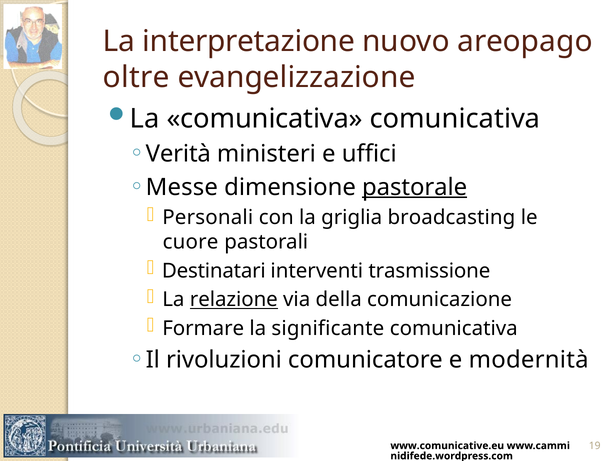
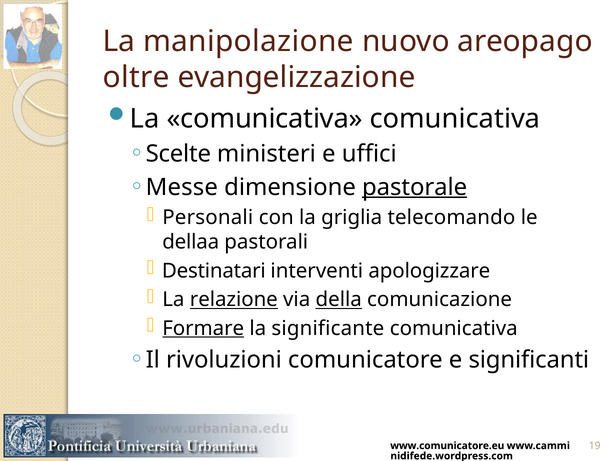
interpretazione: interpretazione -> manipolazione
Verità: Verità -> Scelte
broadcasting: broadcasting -> telecomando
cuore: cuore -> dellaa
trasmissione: trasmissione -> apologizzare
della underline: none -> present
Formare underline: none -> present
modernità: modernità -> significanti
www.comunicative.eu: www.comunicative.eu -> www.comunicatore.eu
